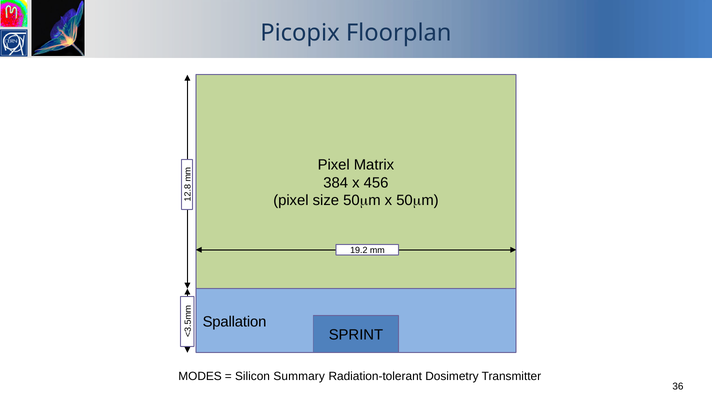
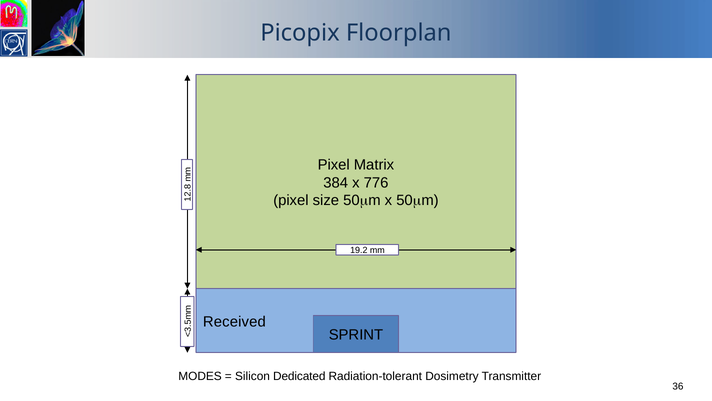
456: 456 -> 776
Spallation: Spallation -> Received
Summary: Summary -> Dedicated
